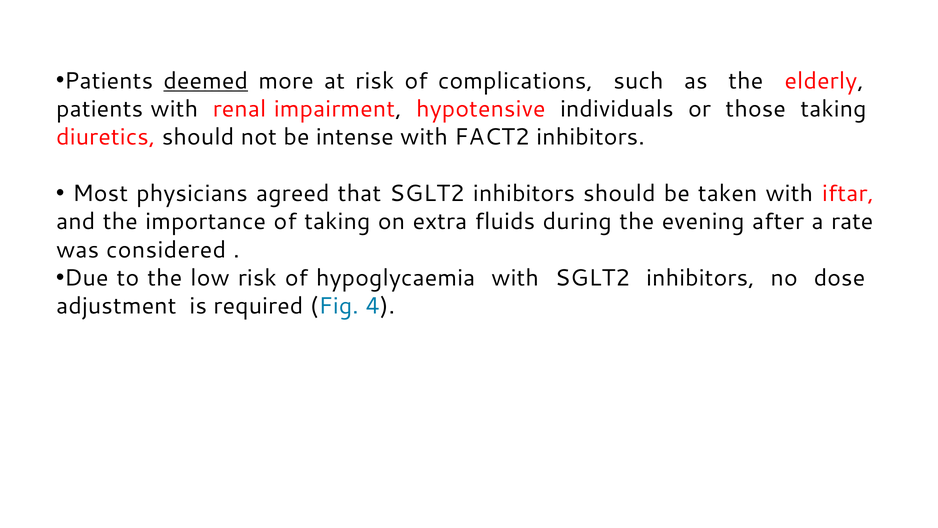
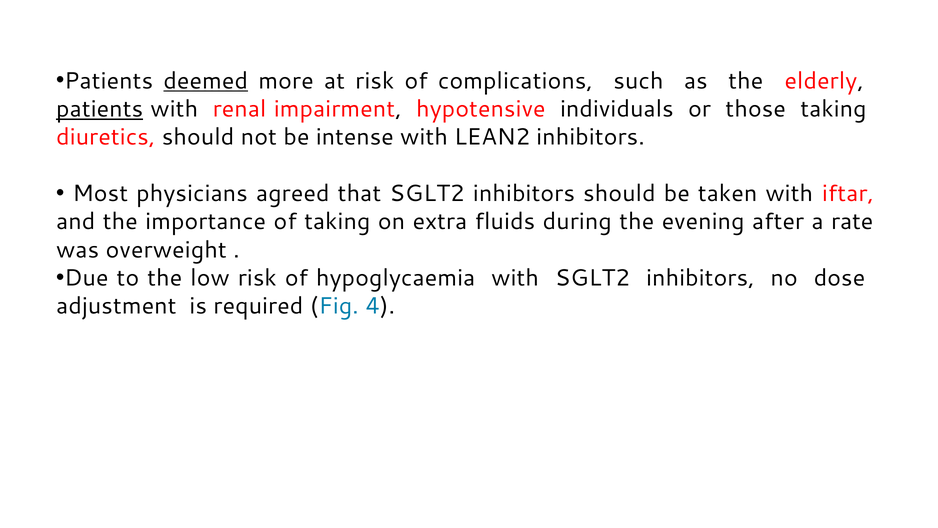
patients at (100, 109) underline: none -> present
FACT2: FACT2 -> LEAN2
considered: considered -> overweight
